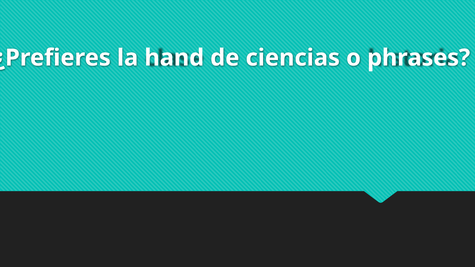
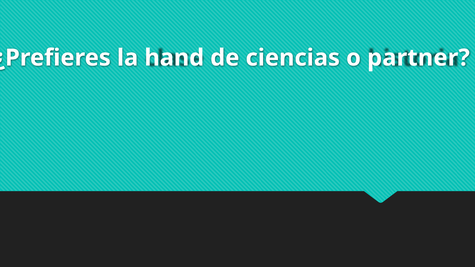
phrases: phrases -> partner
